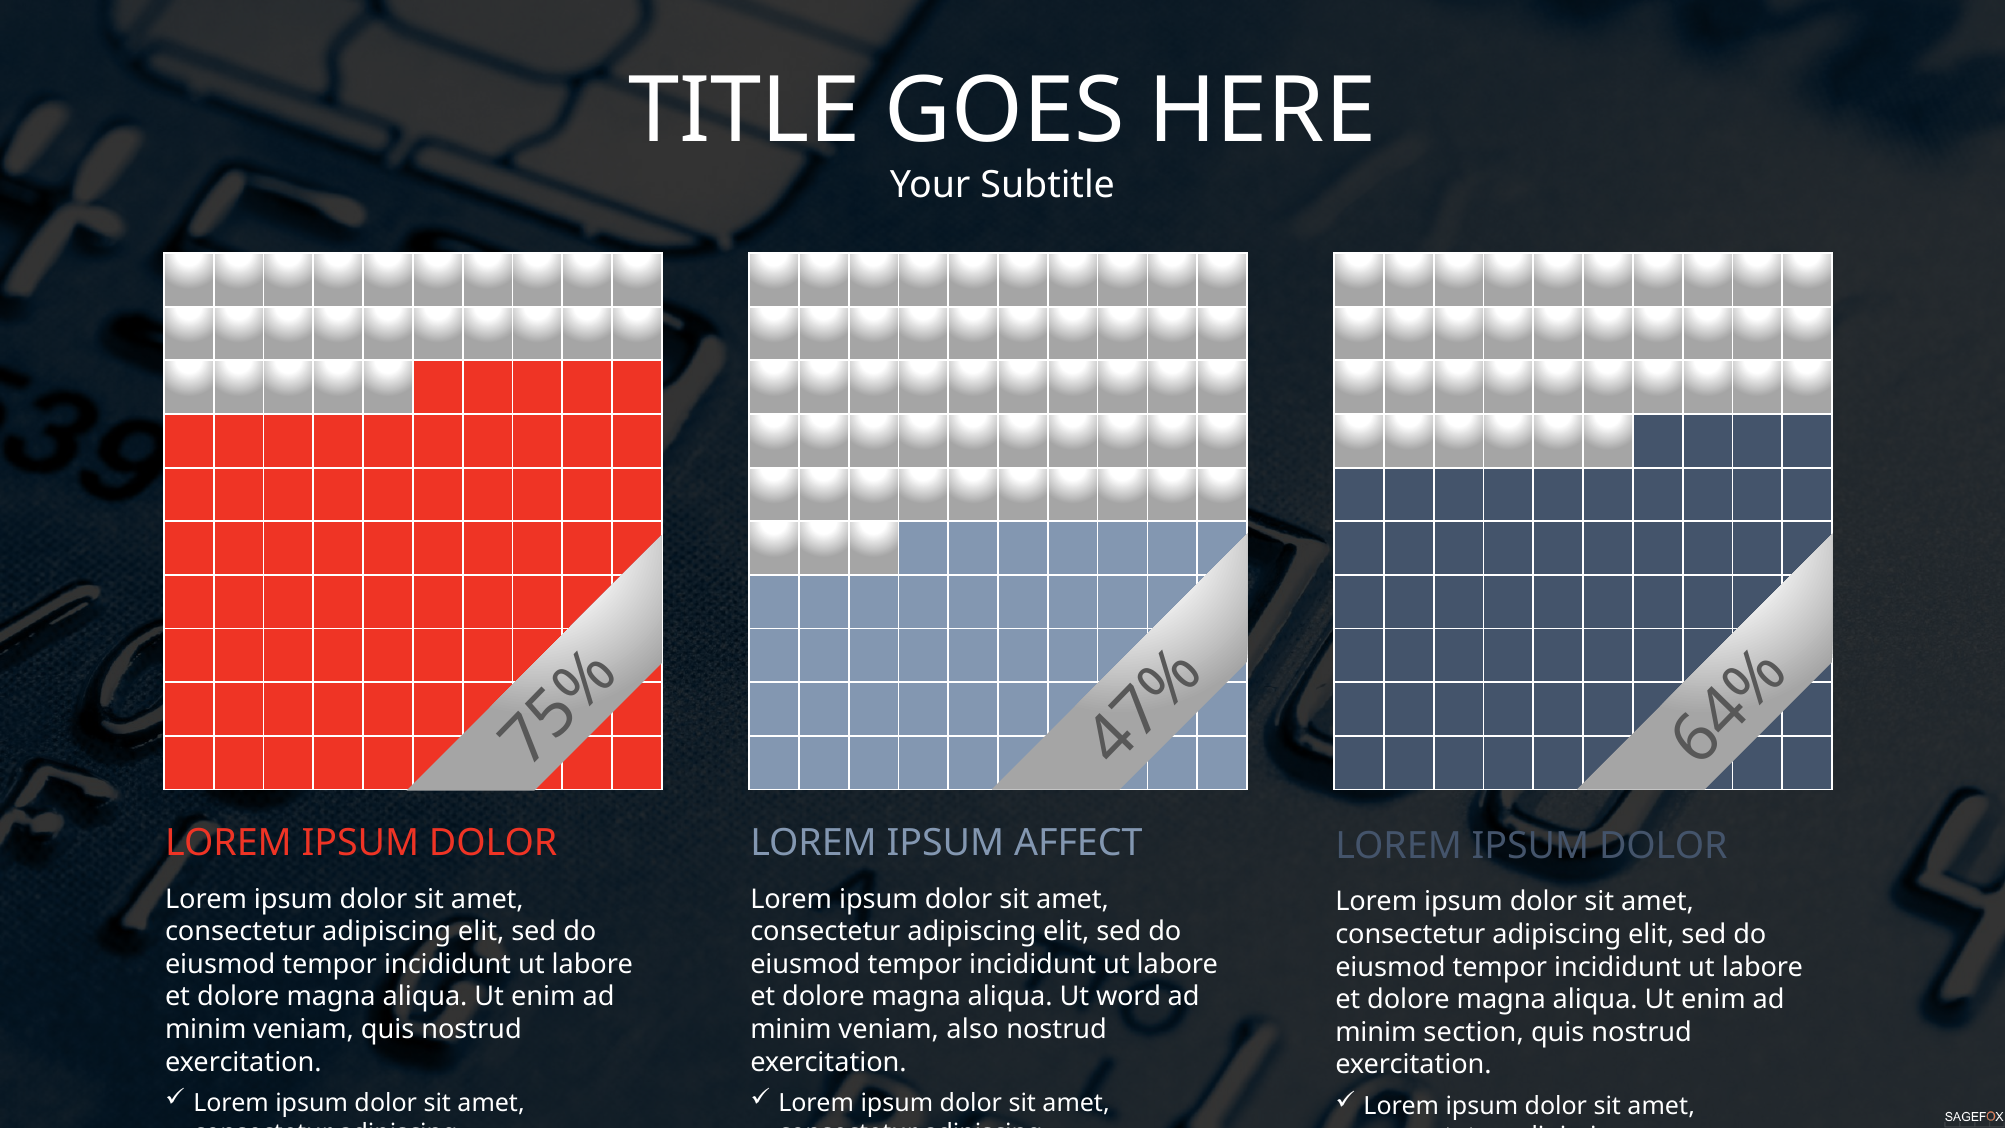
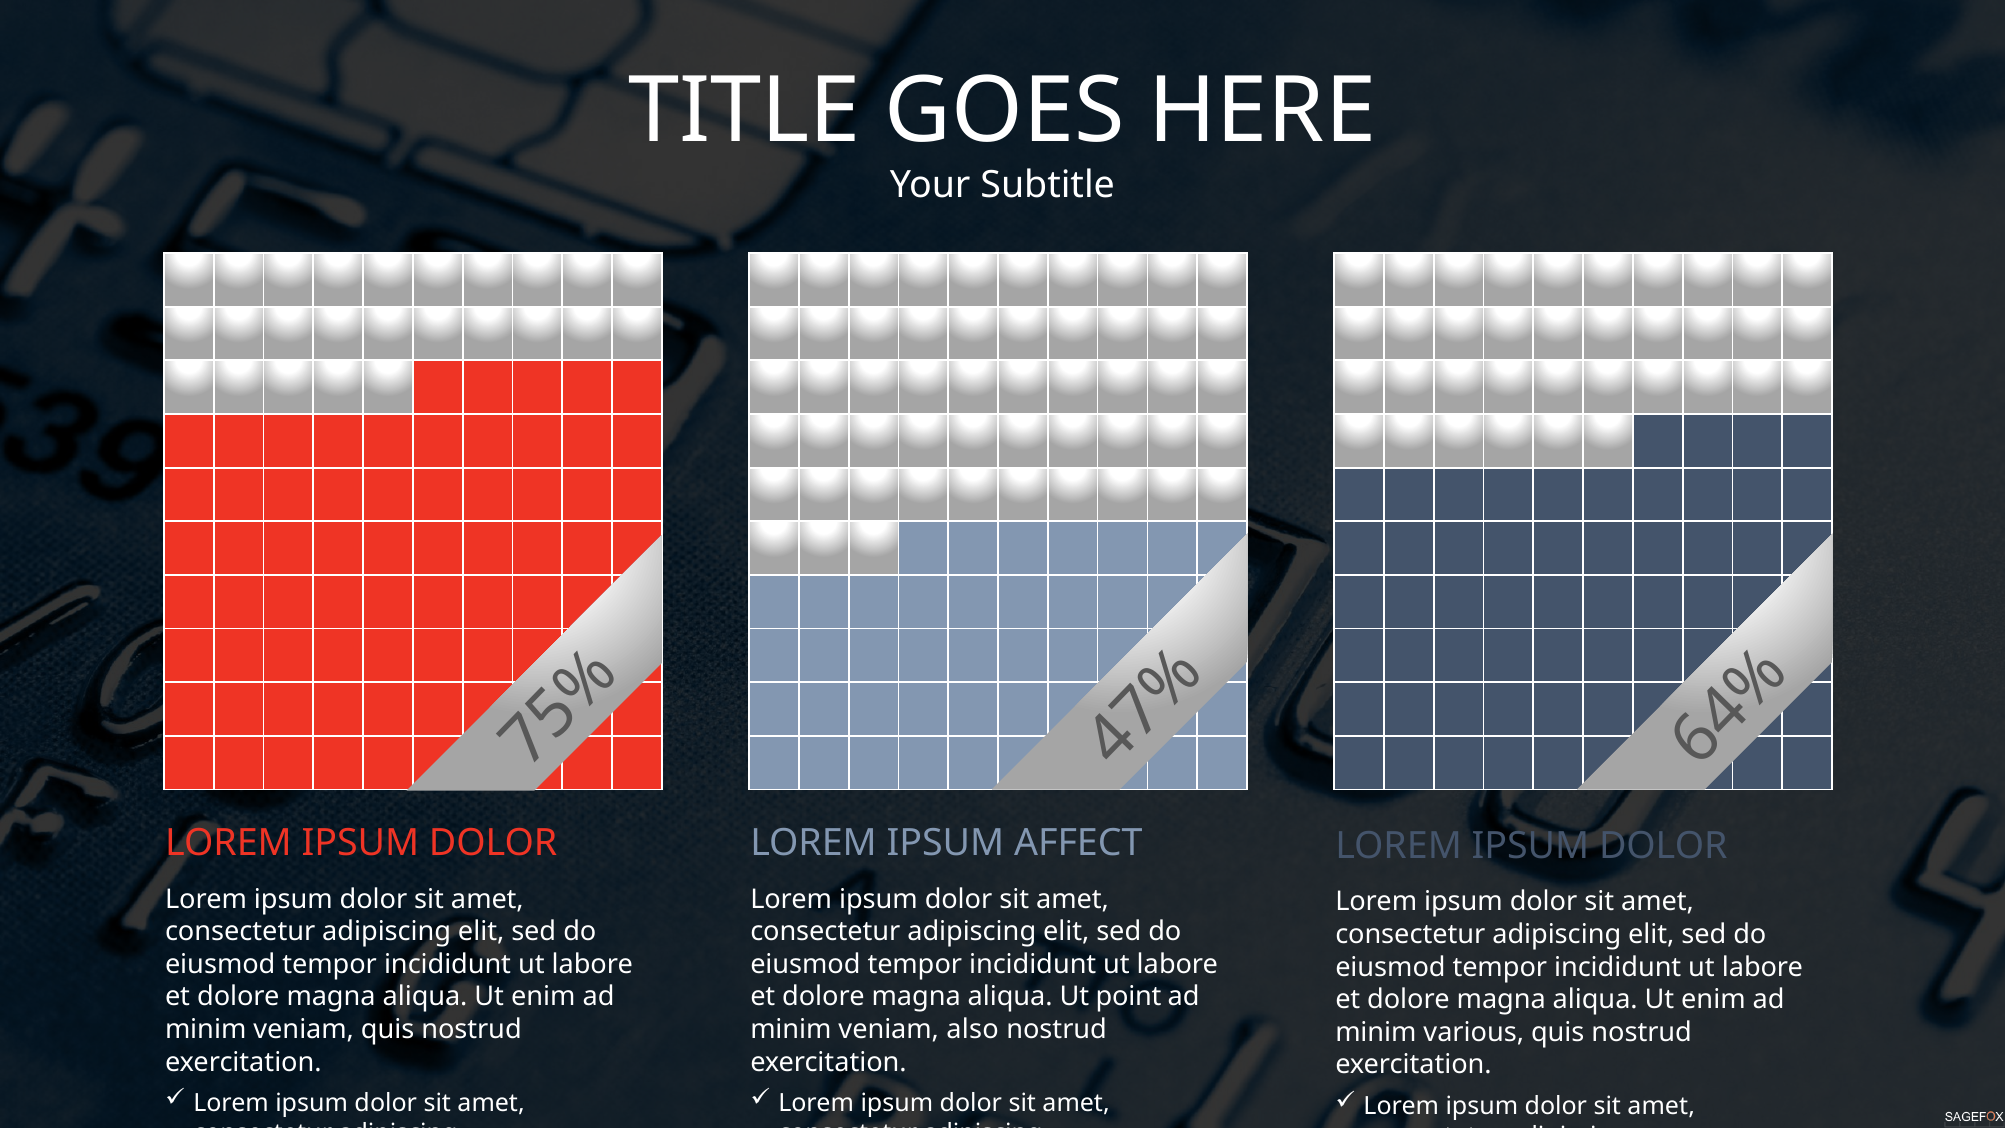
word: word -> point
section: section -> various
